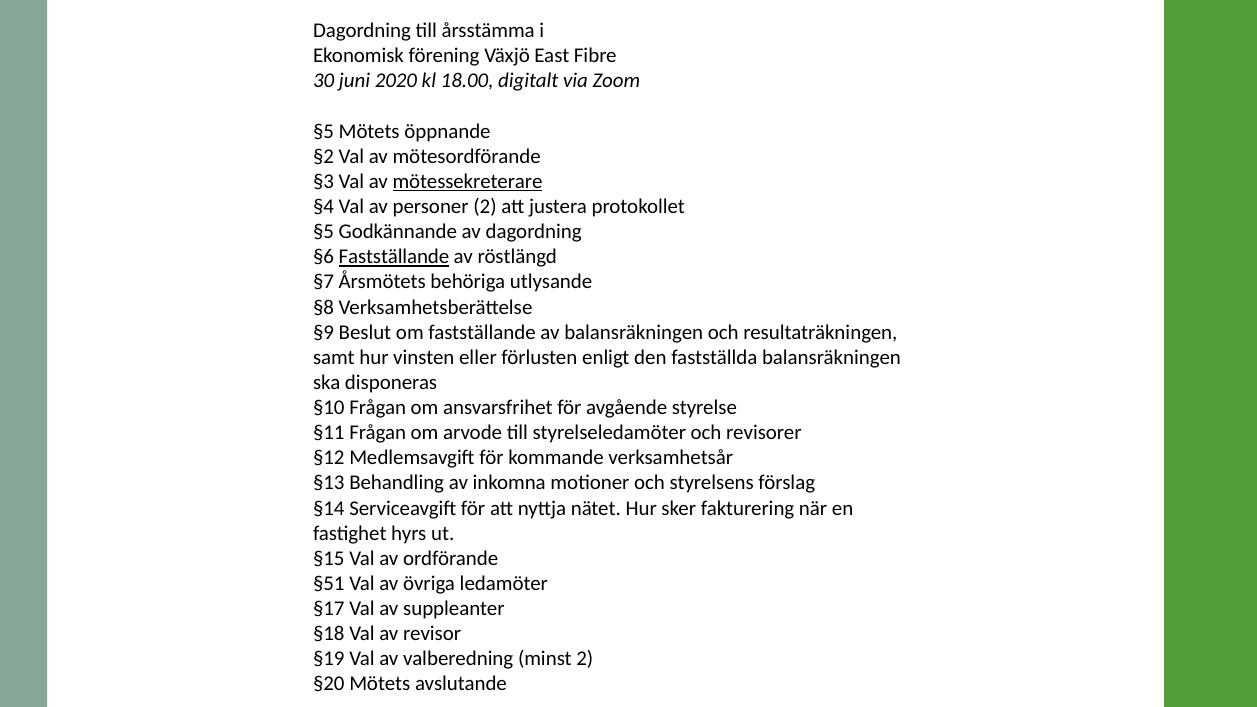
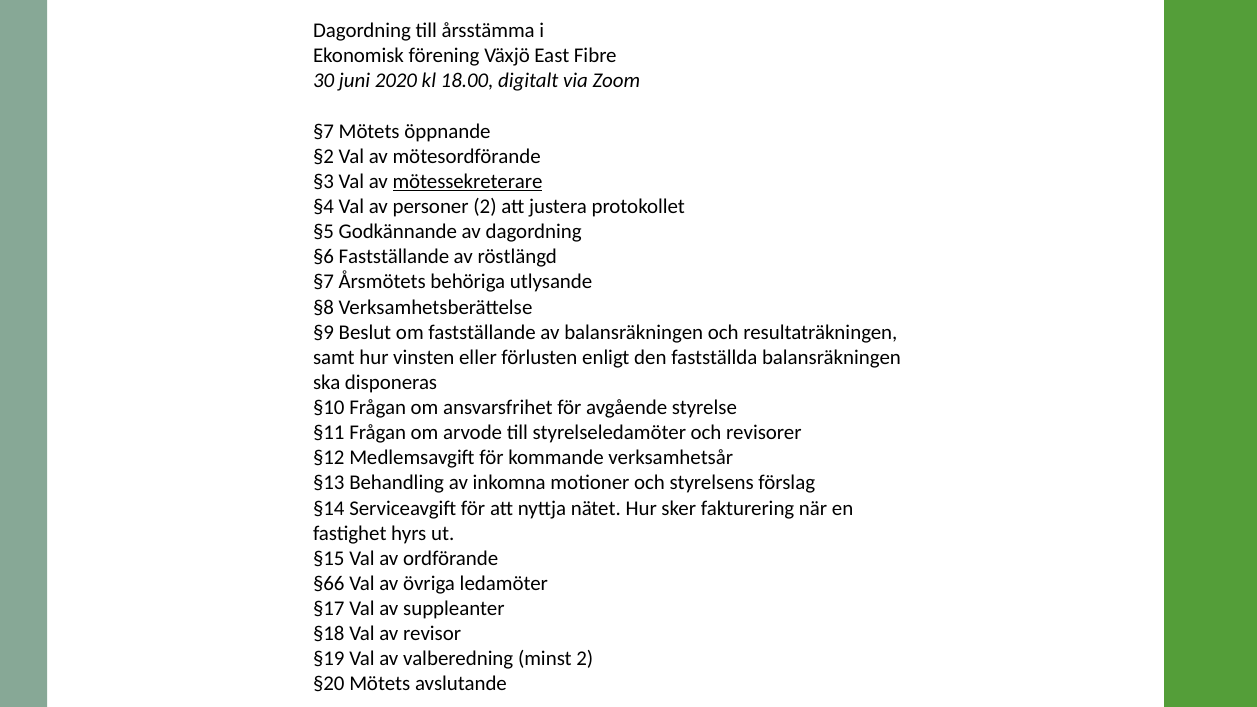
§5 at (324, 131): §5 -> §7
Fastställande at (394, 257) underline: present -> none
§51: §51 -> §66
